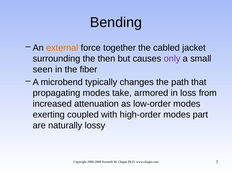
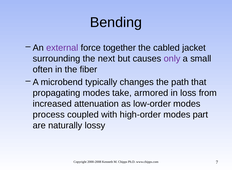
external colour: orange -> purple
then: then -> next
seen: seen -> often
exerting: exerting -> process
